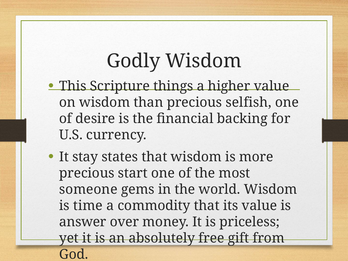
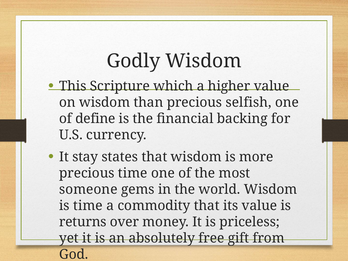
things: things -> which
desire: desire -> define
precious start: start -> time
answer: answer -> returns
